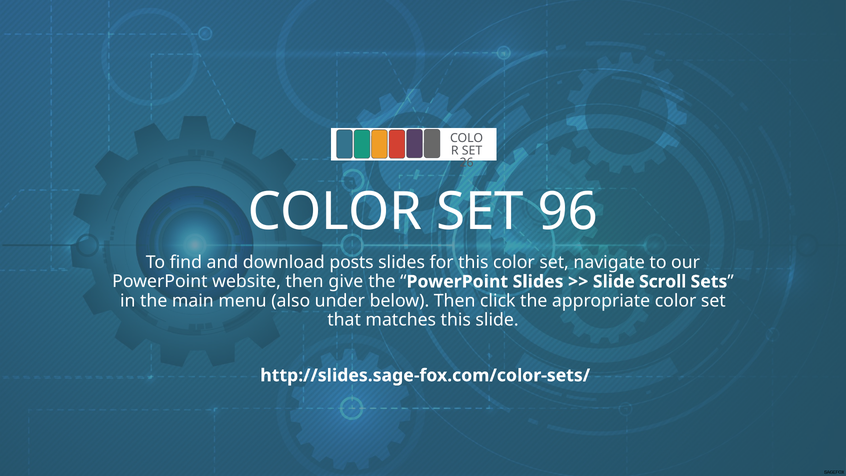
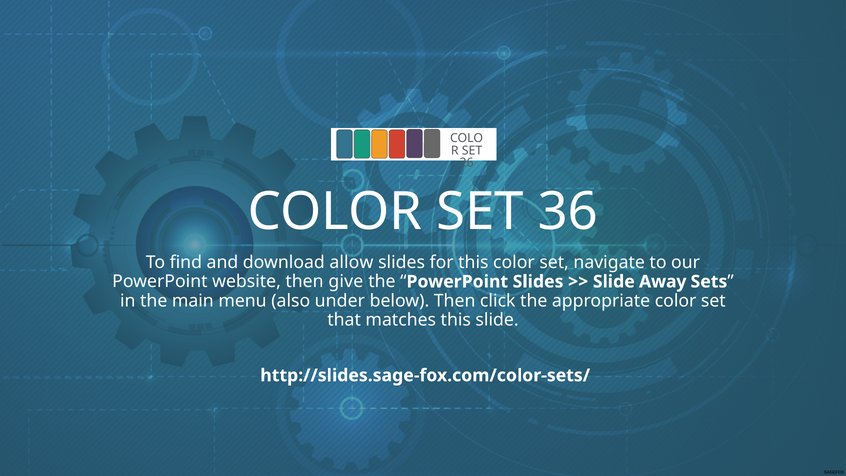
96: 96 -> 36
posts: posts -> allow
Scroll: Scroll -> Away
